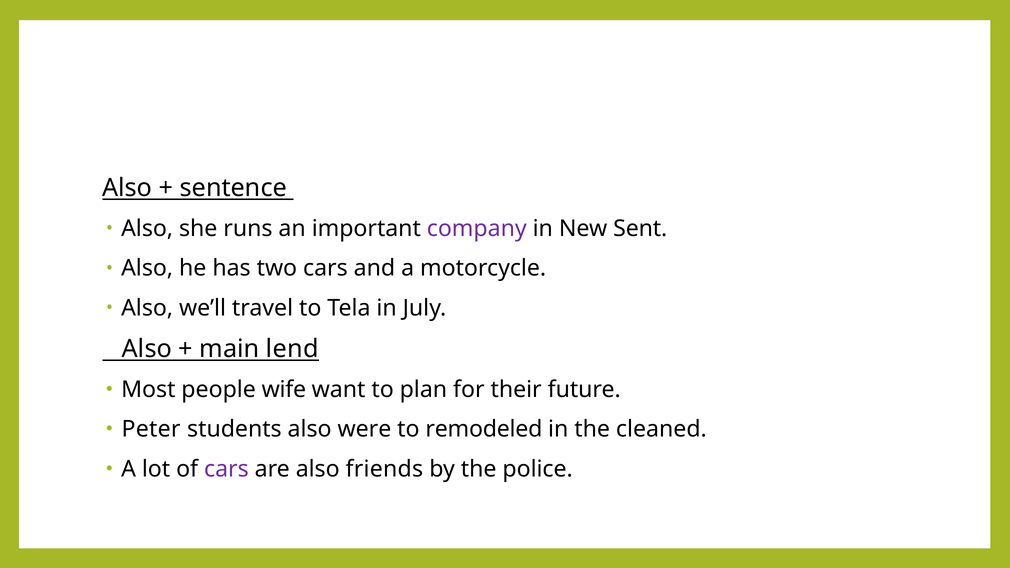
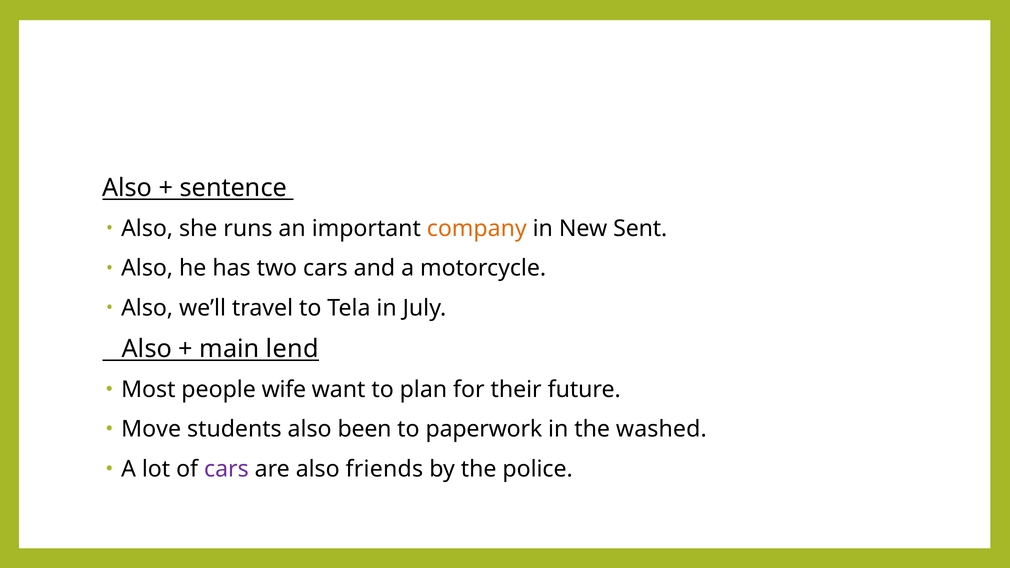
company colour: purple -> orange
Peter: Peter -> Move
were: were -> been
remodeled: remodeled -> paperwork
cleaned: cleaned -> washed
